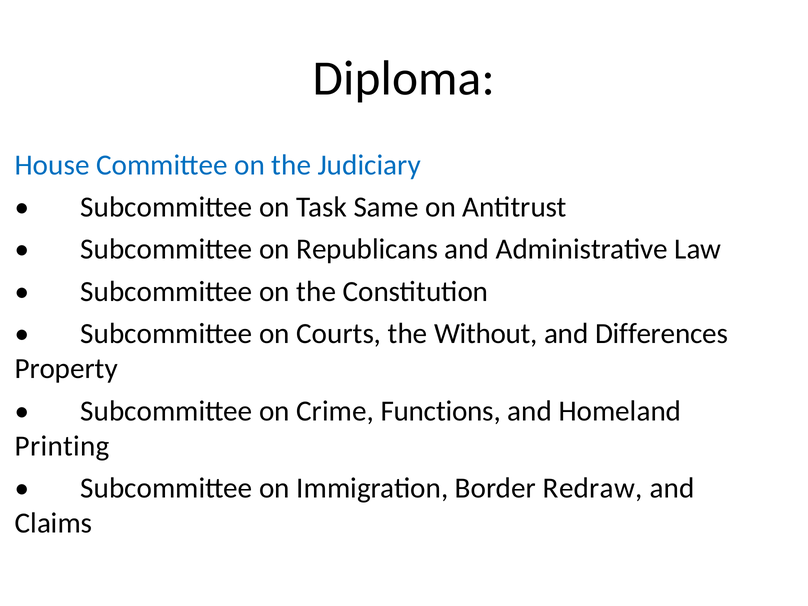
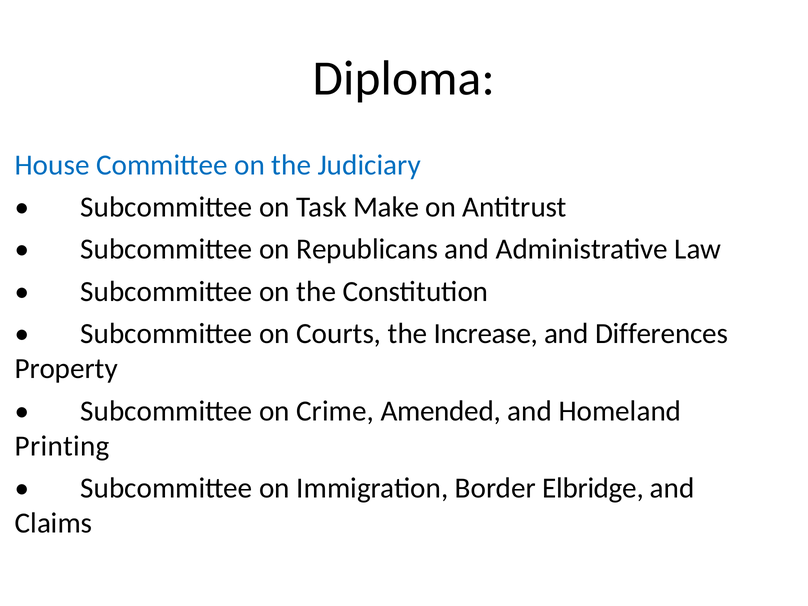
Same: Same -> Make
Without: Without -> Increase
Functions: Functions -> Amended
Redraw: Redraw -> Elbridge
